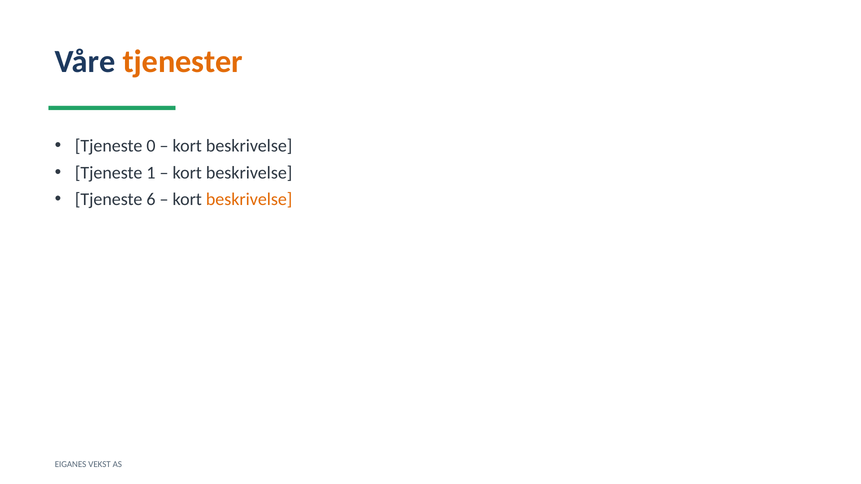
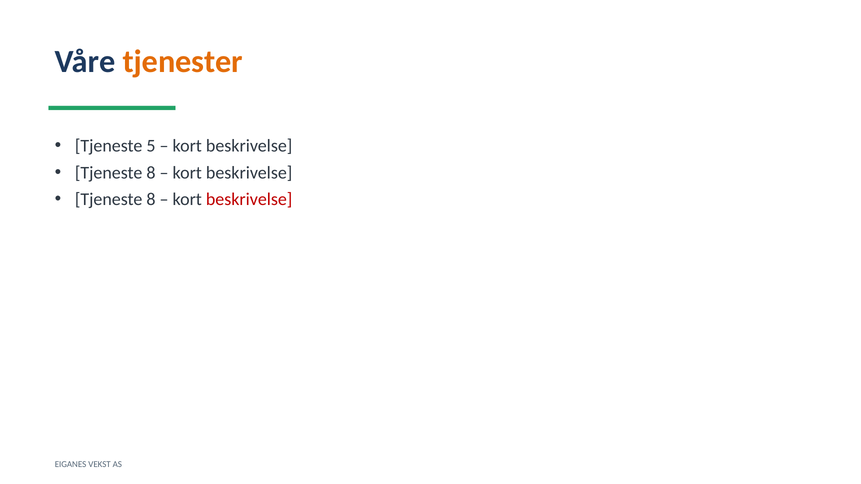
0: 0 -> 5
1 at (151, 173): 1 -> 8
6 at (151, 200): 6 -> 8
beskrivelse at (249, 200) colour: orange -> red
